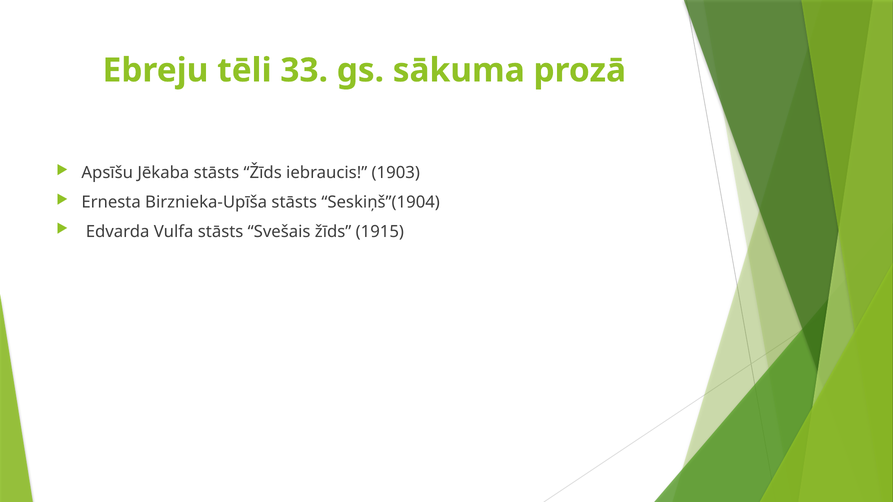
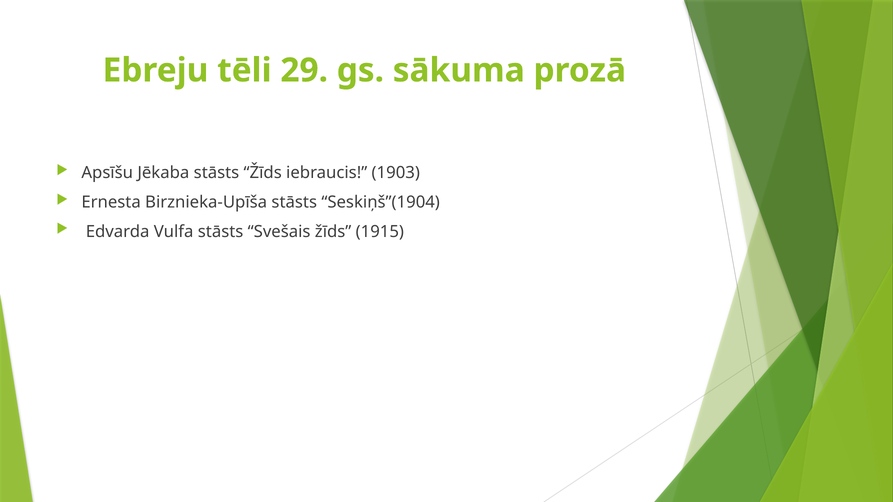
33: 33 -> 29
